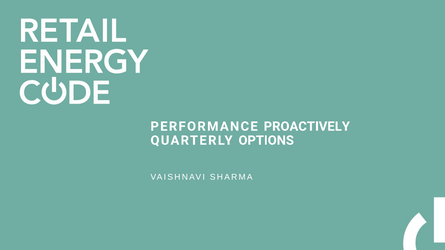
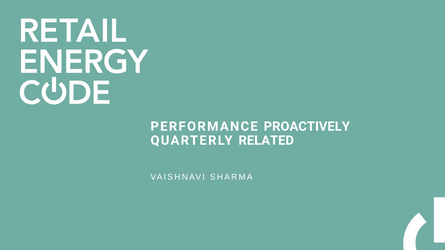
OPTIONS: OPTIONS -> RELATED
